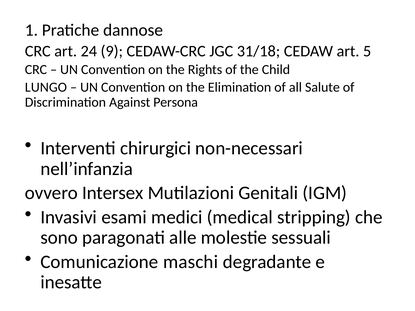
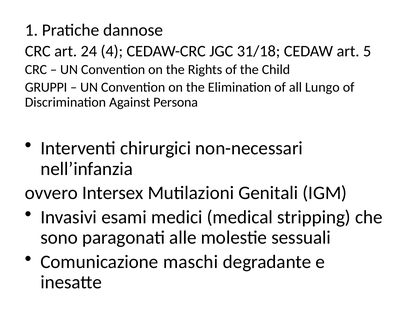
9: 9 -> 4
LUNGO: LUNGO -> GRUPPI
Salute: Salute -> Lungo
